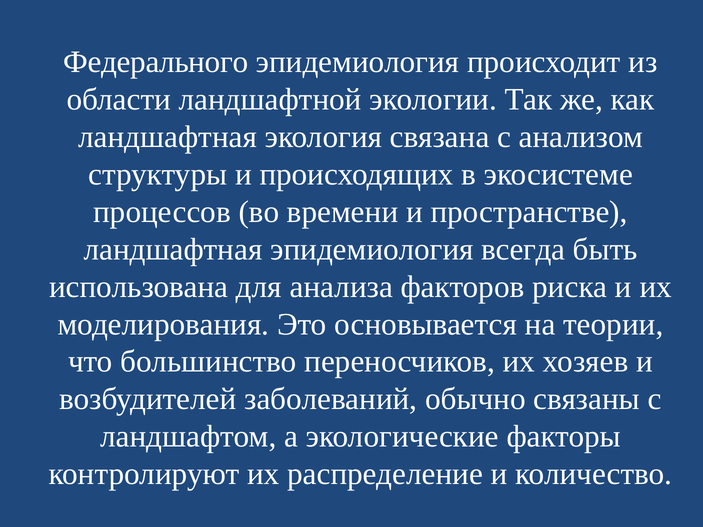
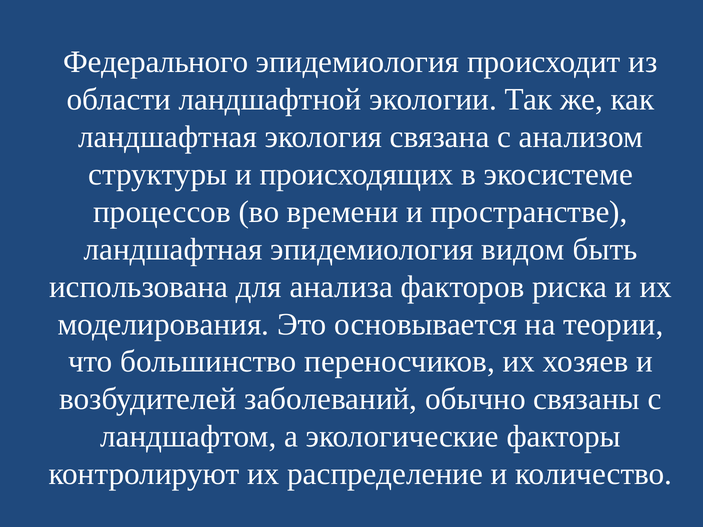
всегда: всегда -> видом
